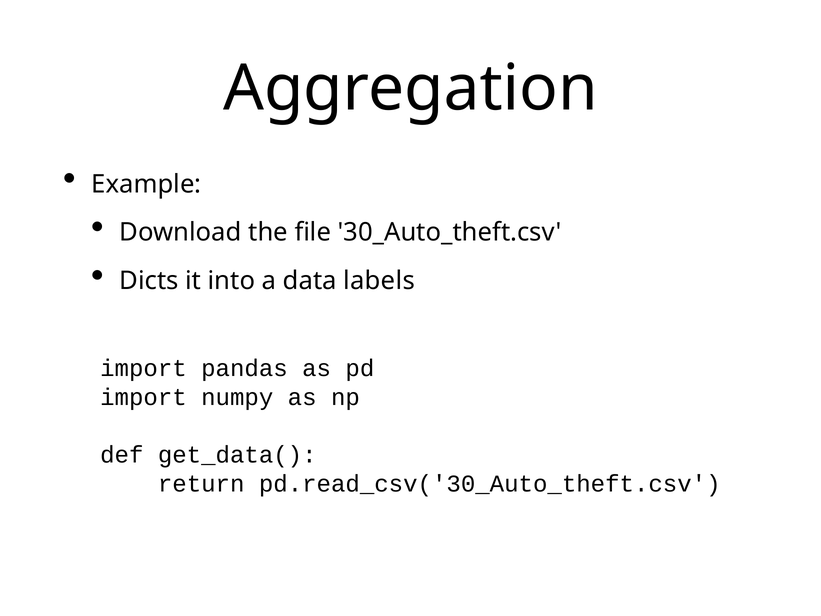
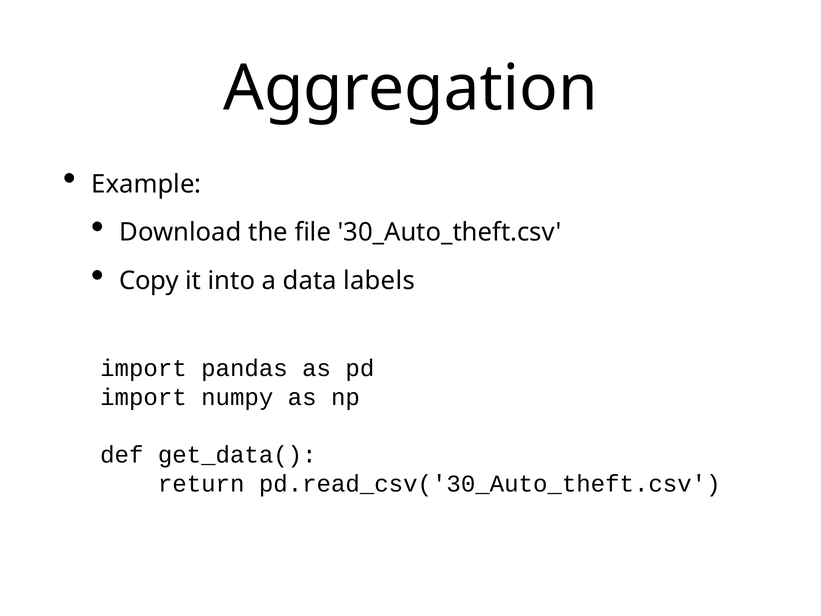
Dicts: Dicts -> Copy
